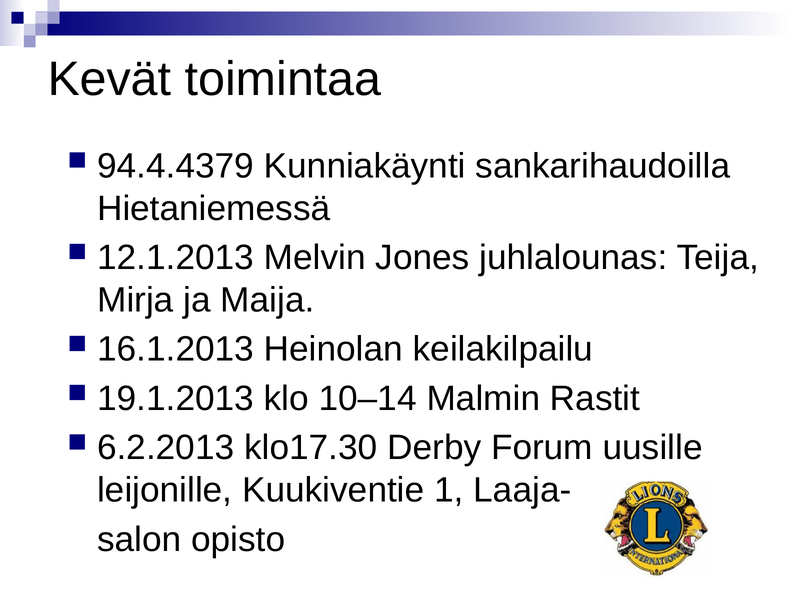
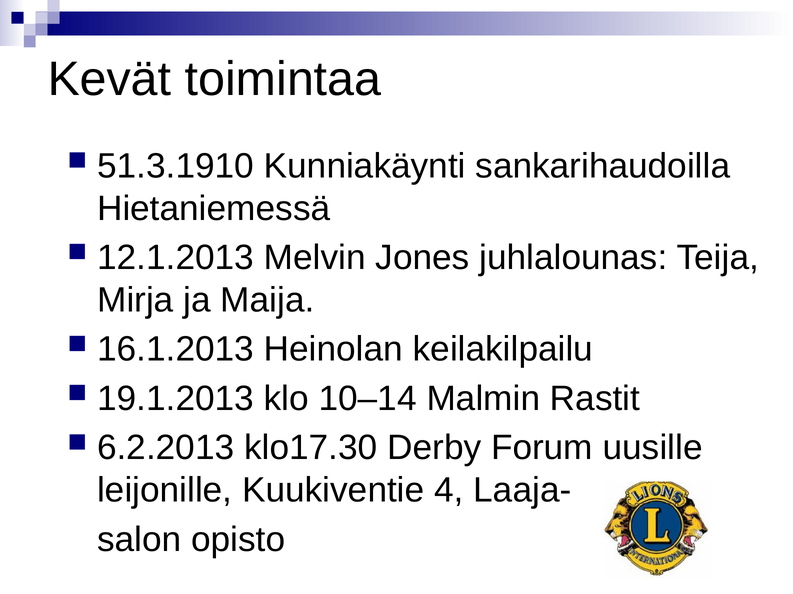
94.4.4379: 94.4.4379 -> 51.3.1910
1: 1 -> 4
